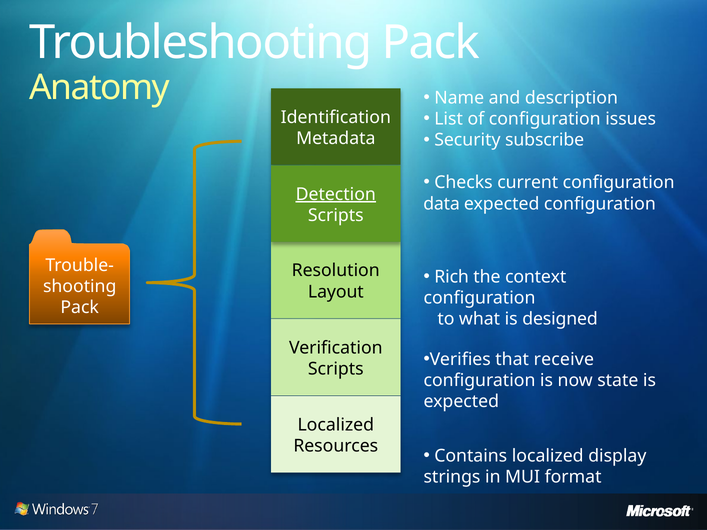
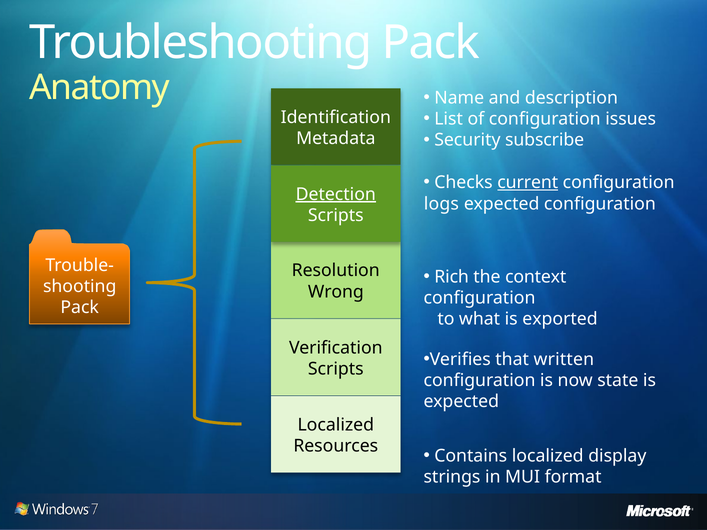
current underline: none -> present
data: data -> logs
Layout: Layout -> Wrong
designed: designed -> exported
receive: receive -> written
